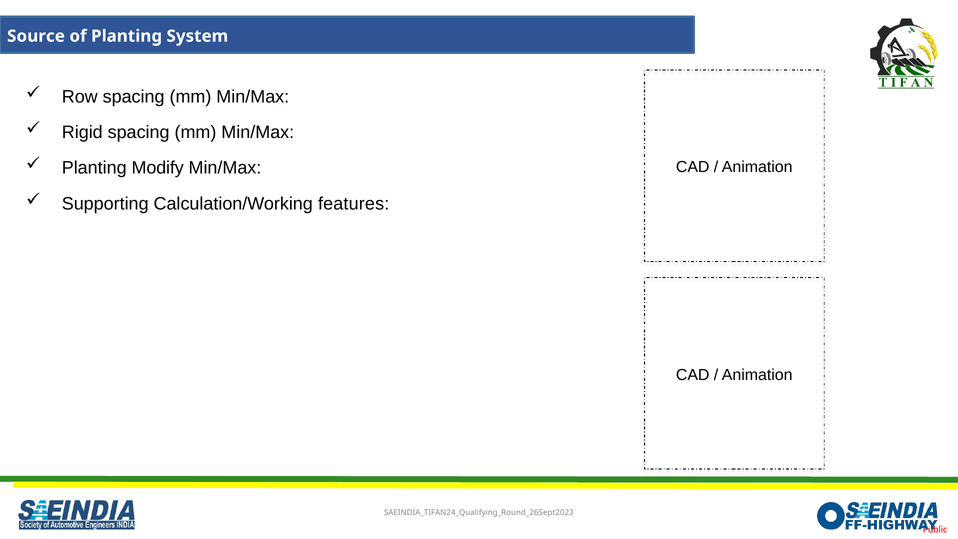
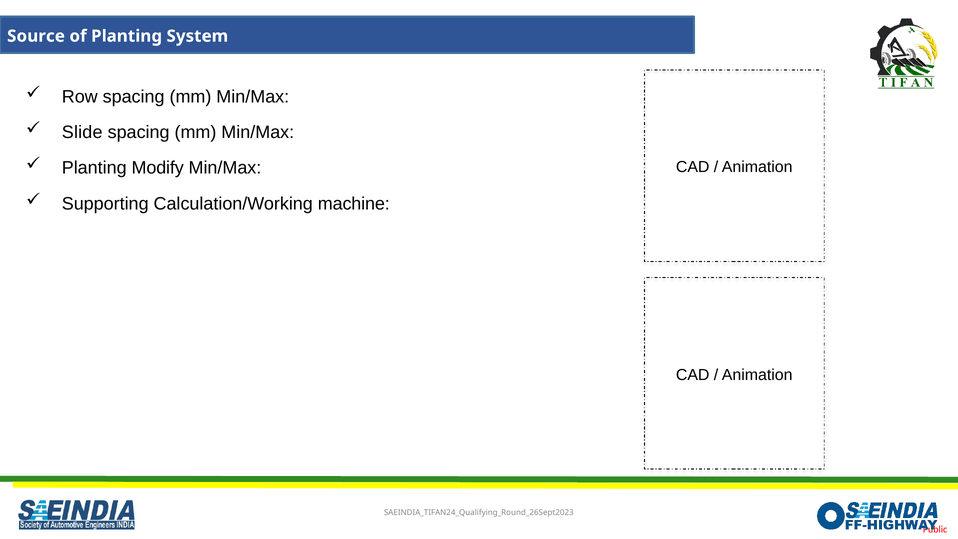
Rigid: Rigid -> Slide
features: features -> machine
